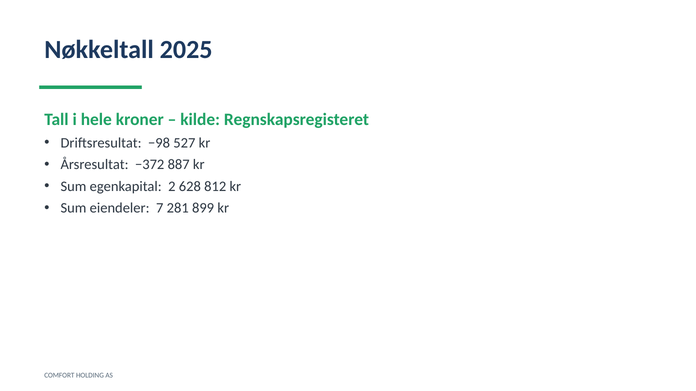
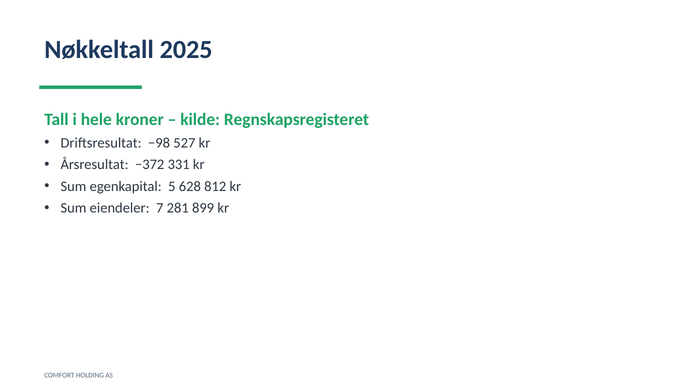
887: 887 -> 331
2: 2 -> 5
